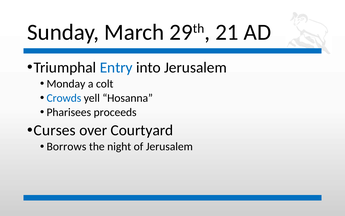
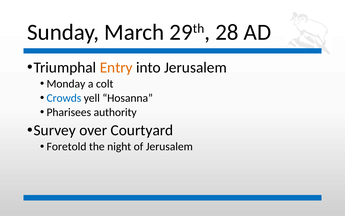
21: 21 -> 28
Entry colour: blue -> orange
proceeds: proceeds -> authority
Curses: Curses -> Survey
Borrows: Borrows -> Foretold
